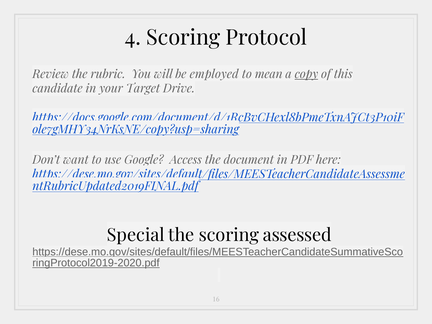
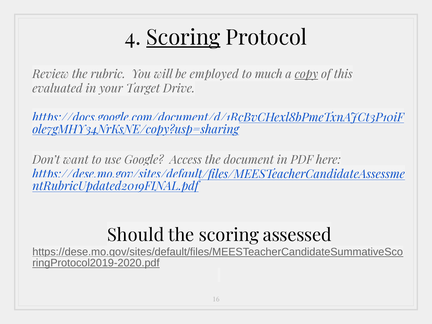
Scoring at (183, 38) underline: none -> present
mean: mean -> much
candidate: candidate -> evaluated
Special: Special -> Should
